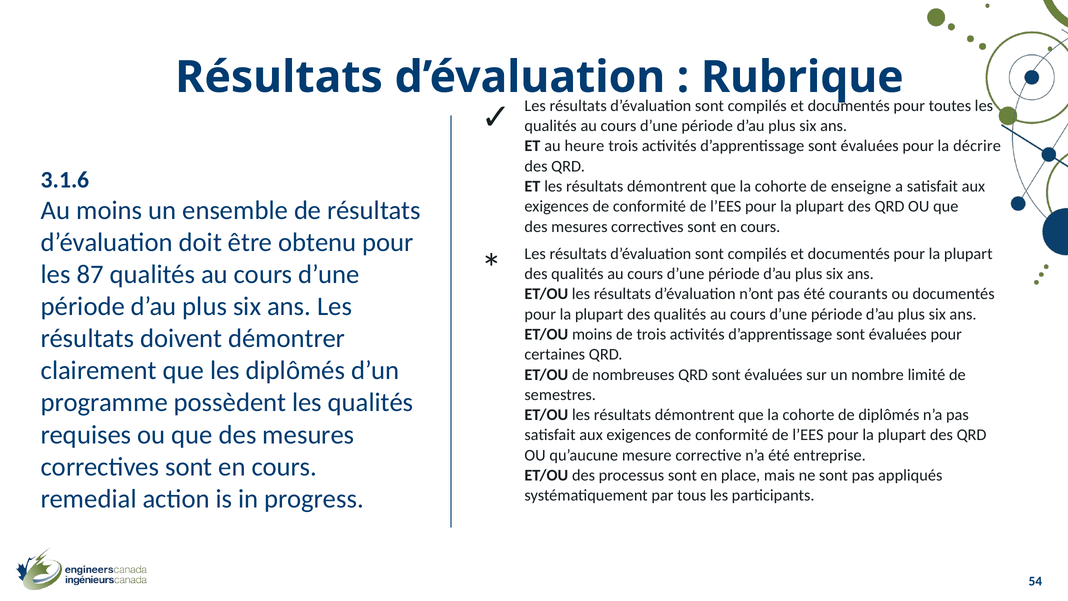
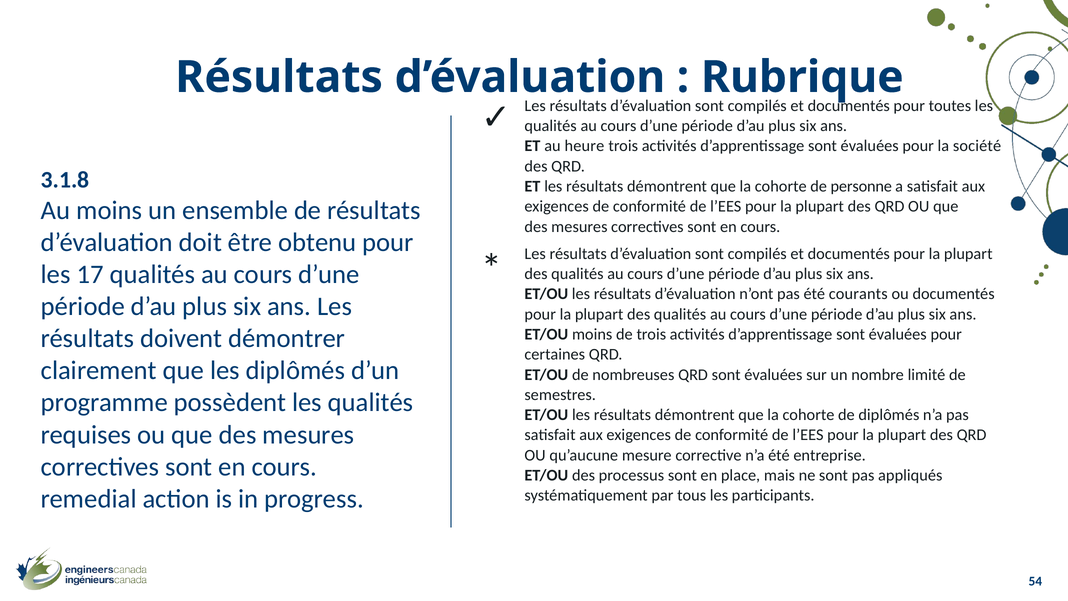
décrire: décrire -> société
3.1.6: 3.1.6 -> 3.1.8
enseigne: enseigne -> personne
87: 87 -> 17
